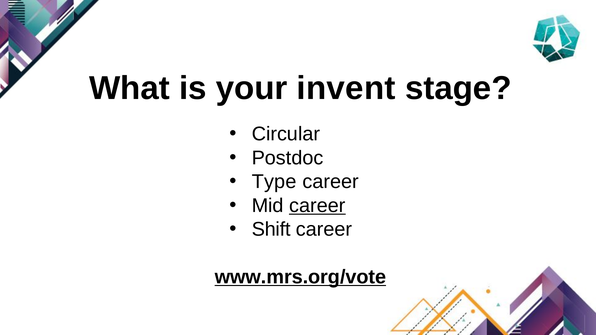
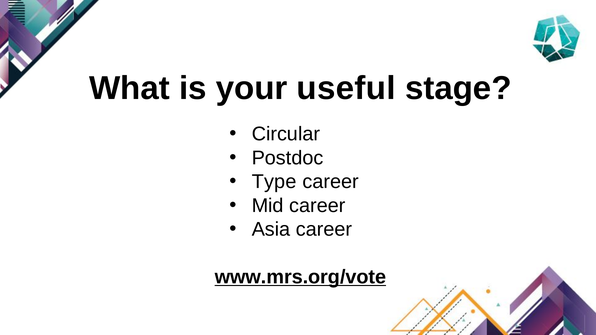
invent: invent -> useful
career at (317, 206) underline: present -> none
Shift: Shift -> Asia
